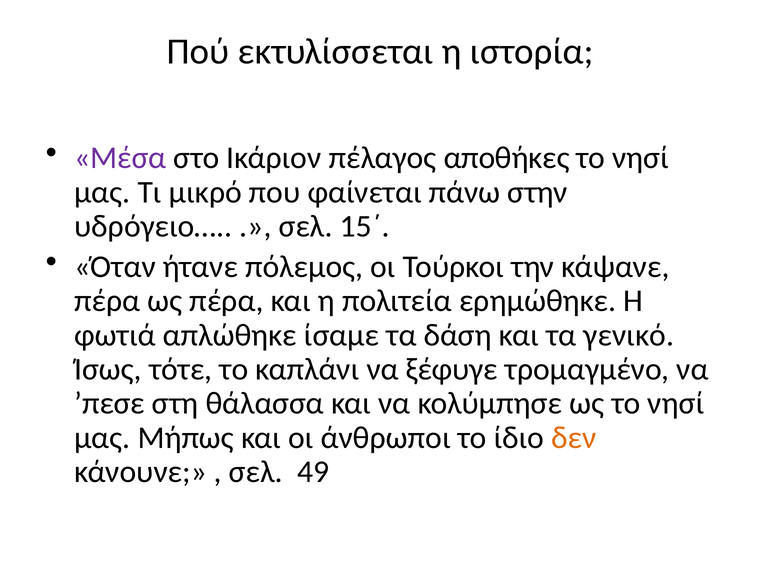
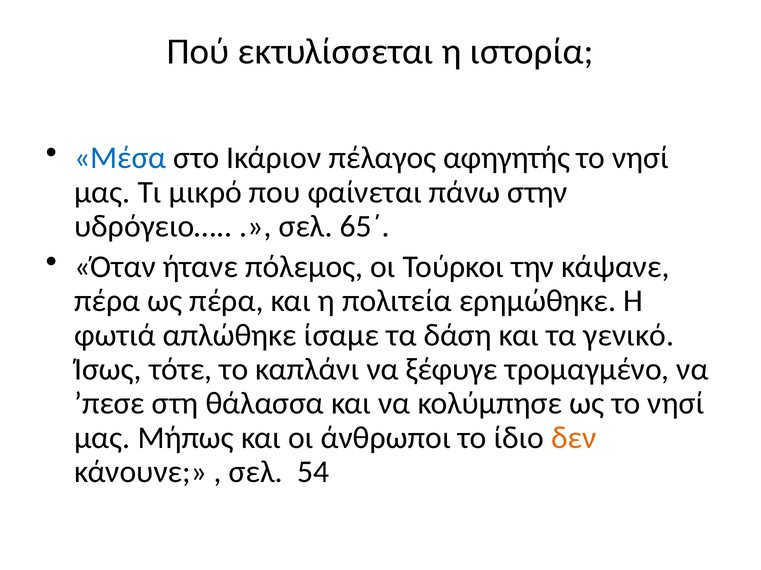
Μέσα colour: purple -> blue
αποθήκες: αποθήκες -> αφηγητής
15΄: 15΄ -> 65΄
49: 49 -> 54
